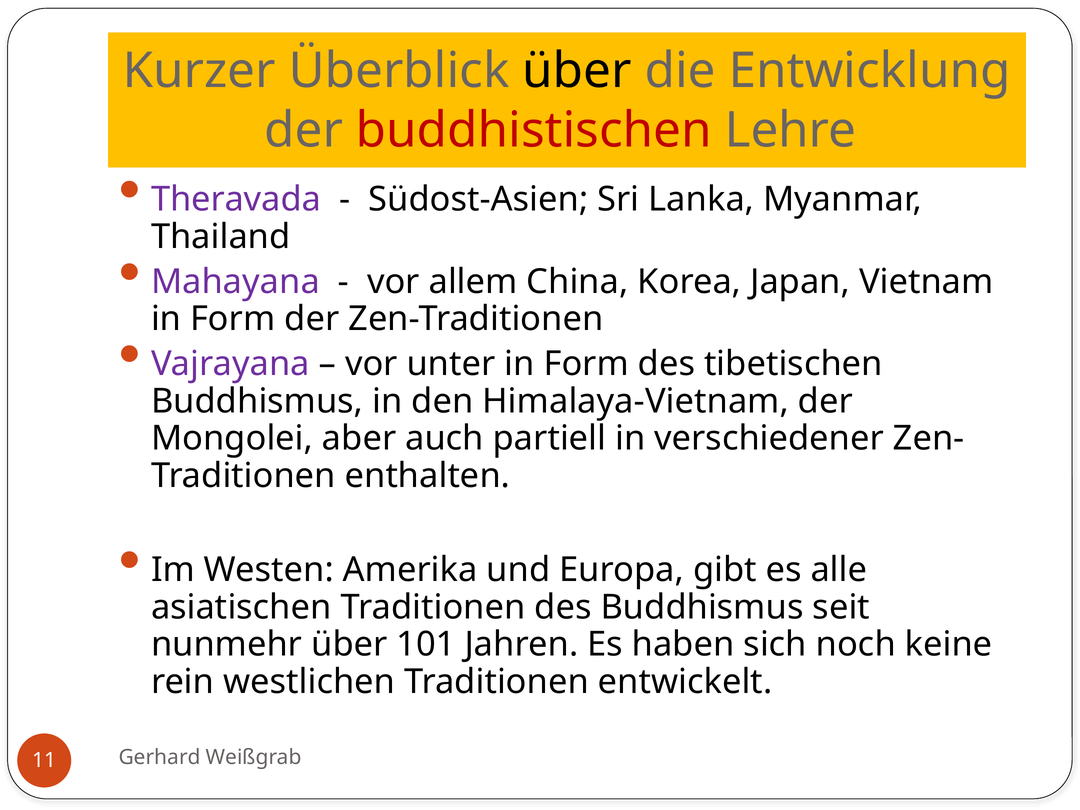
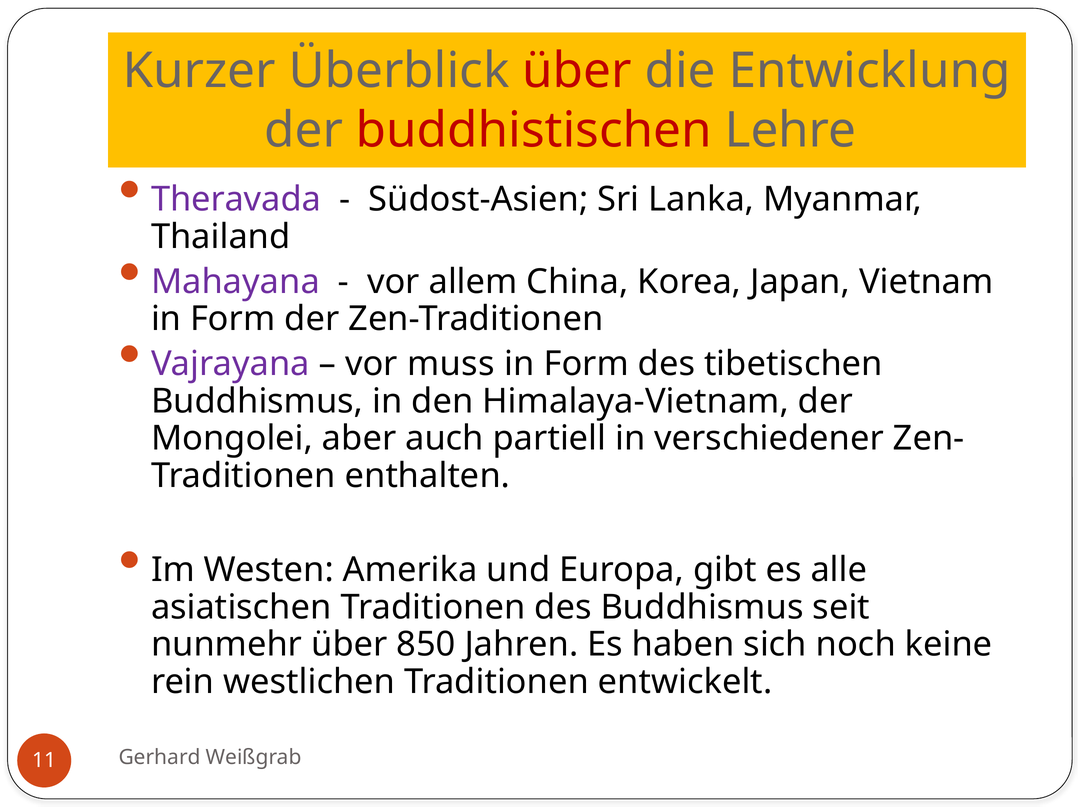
über at (577, 71) colour: black -> red
unter: unter -> muss
101: 101 -> 850
